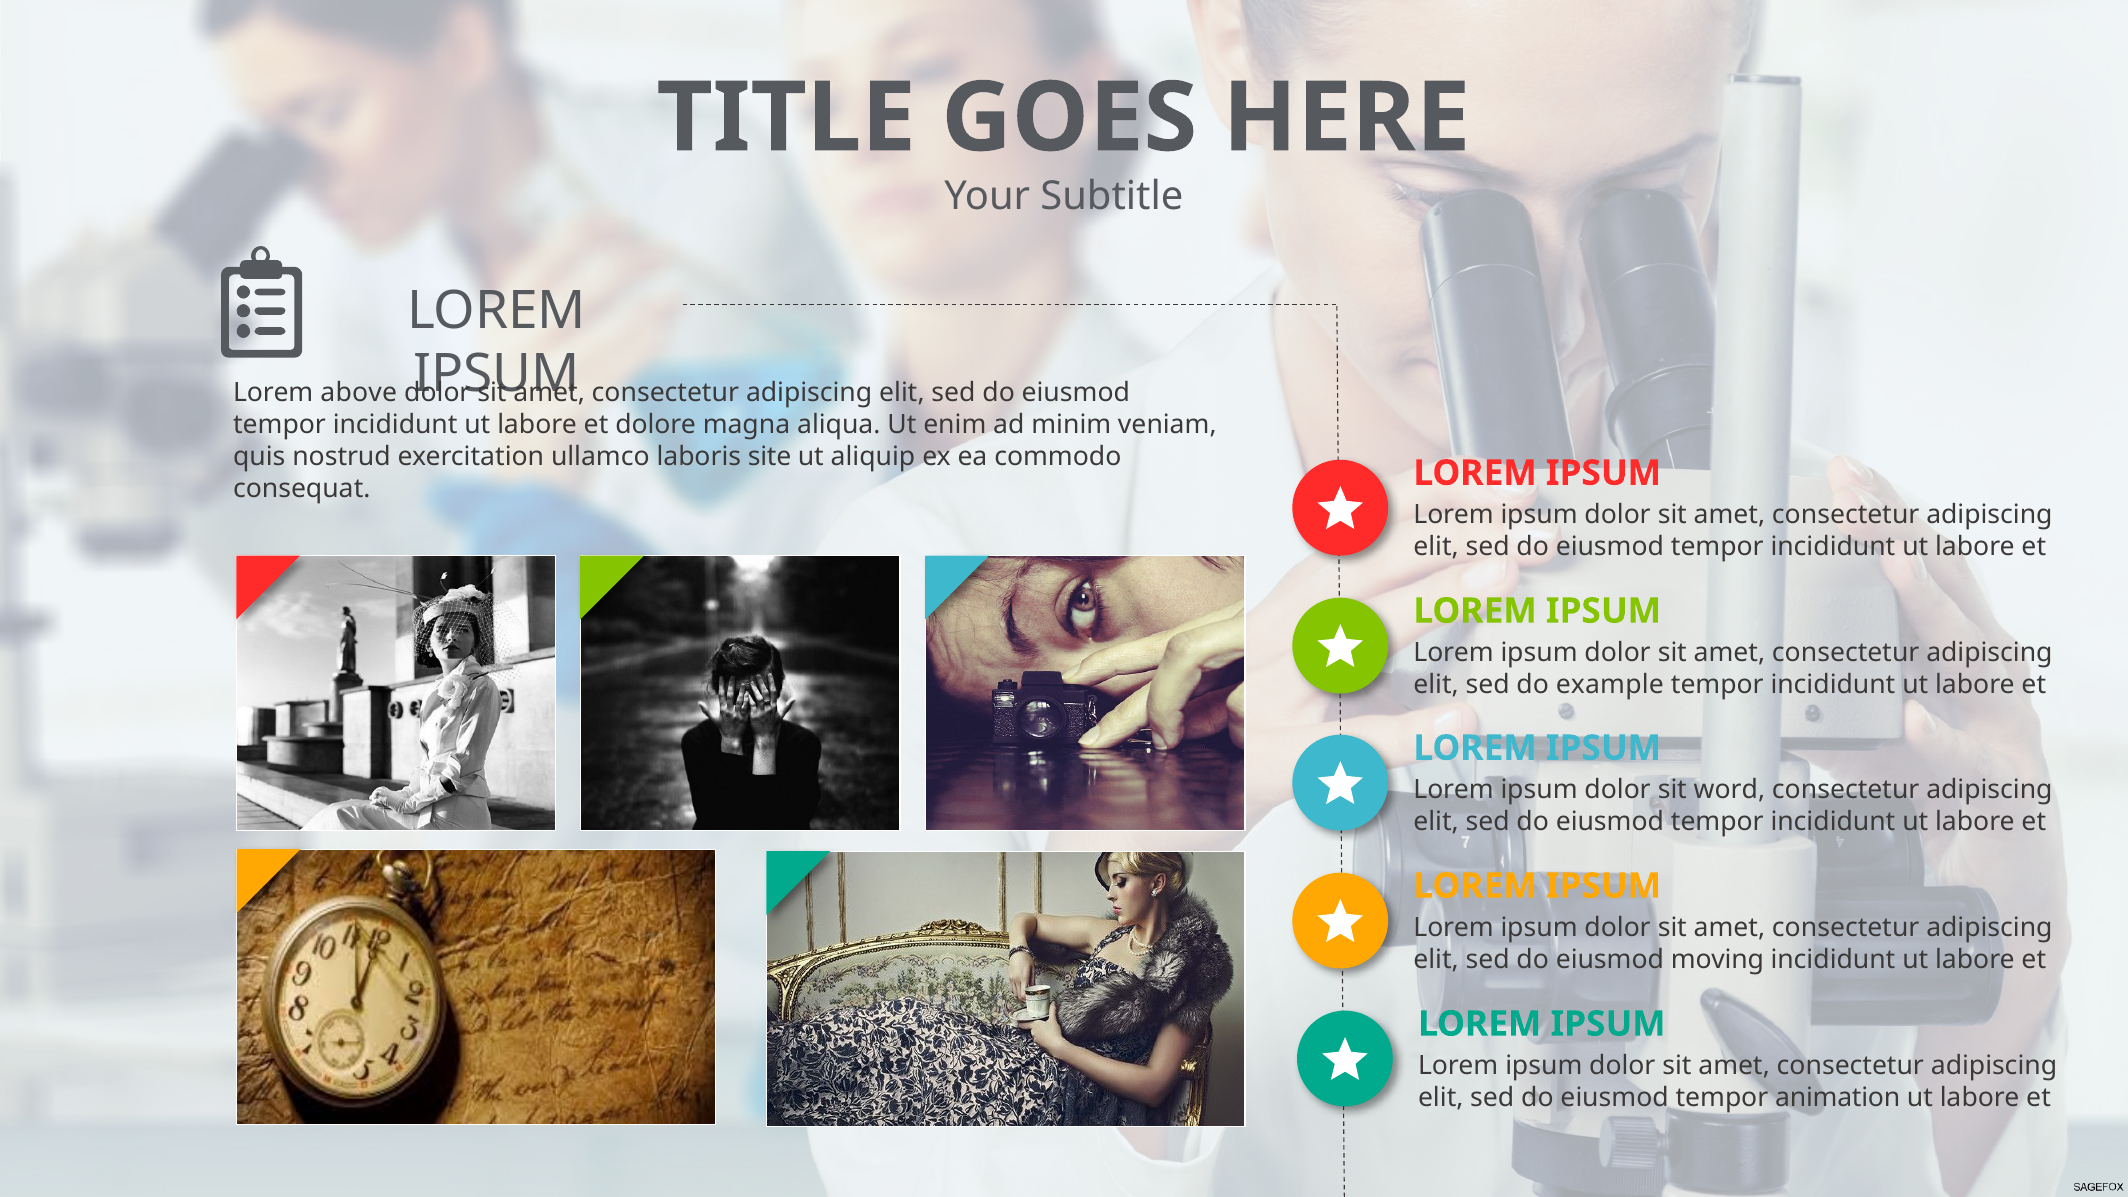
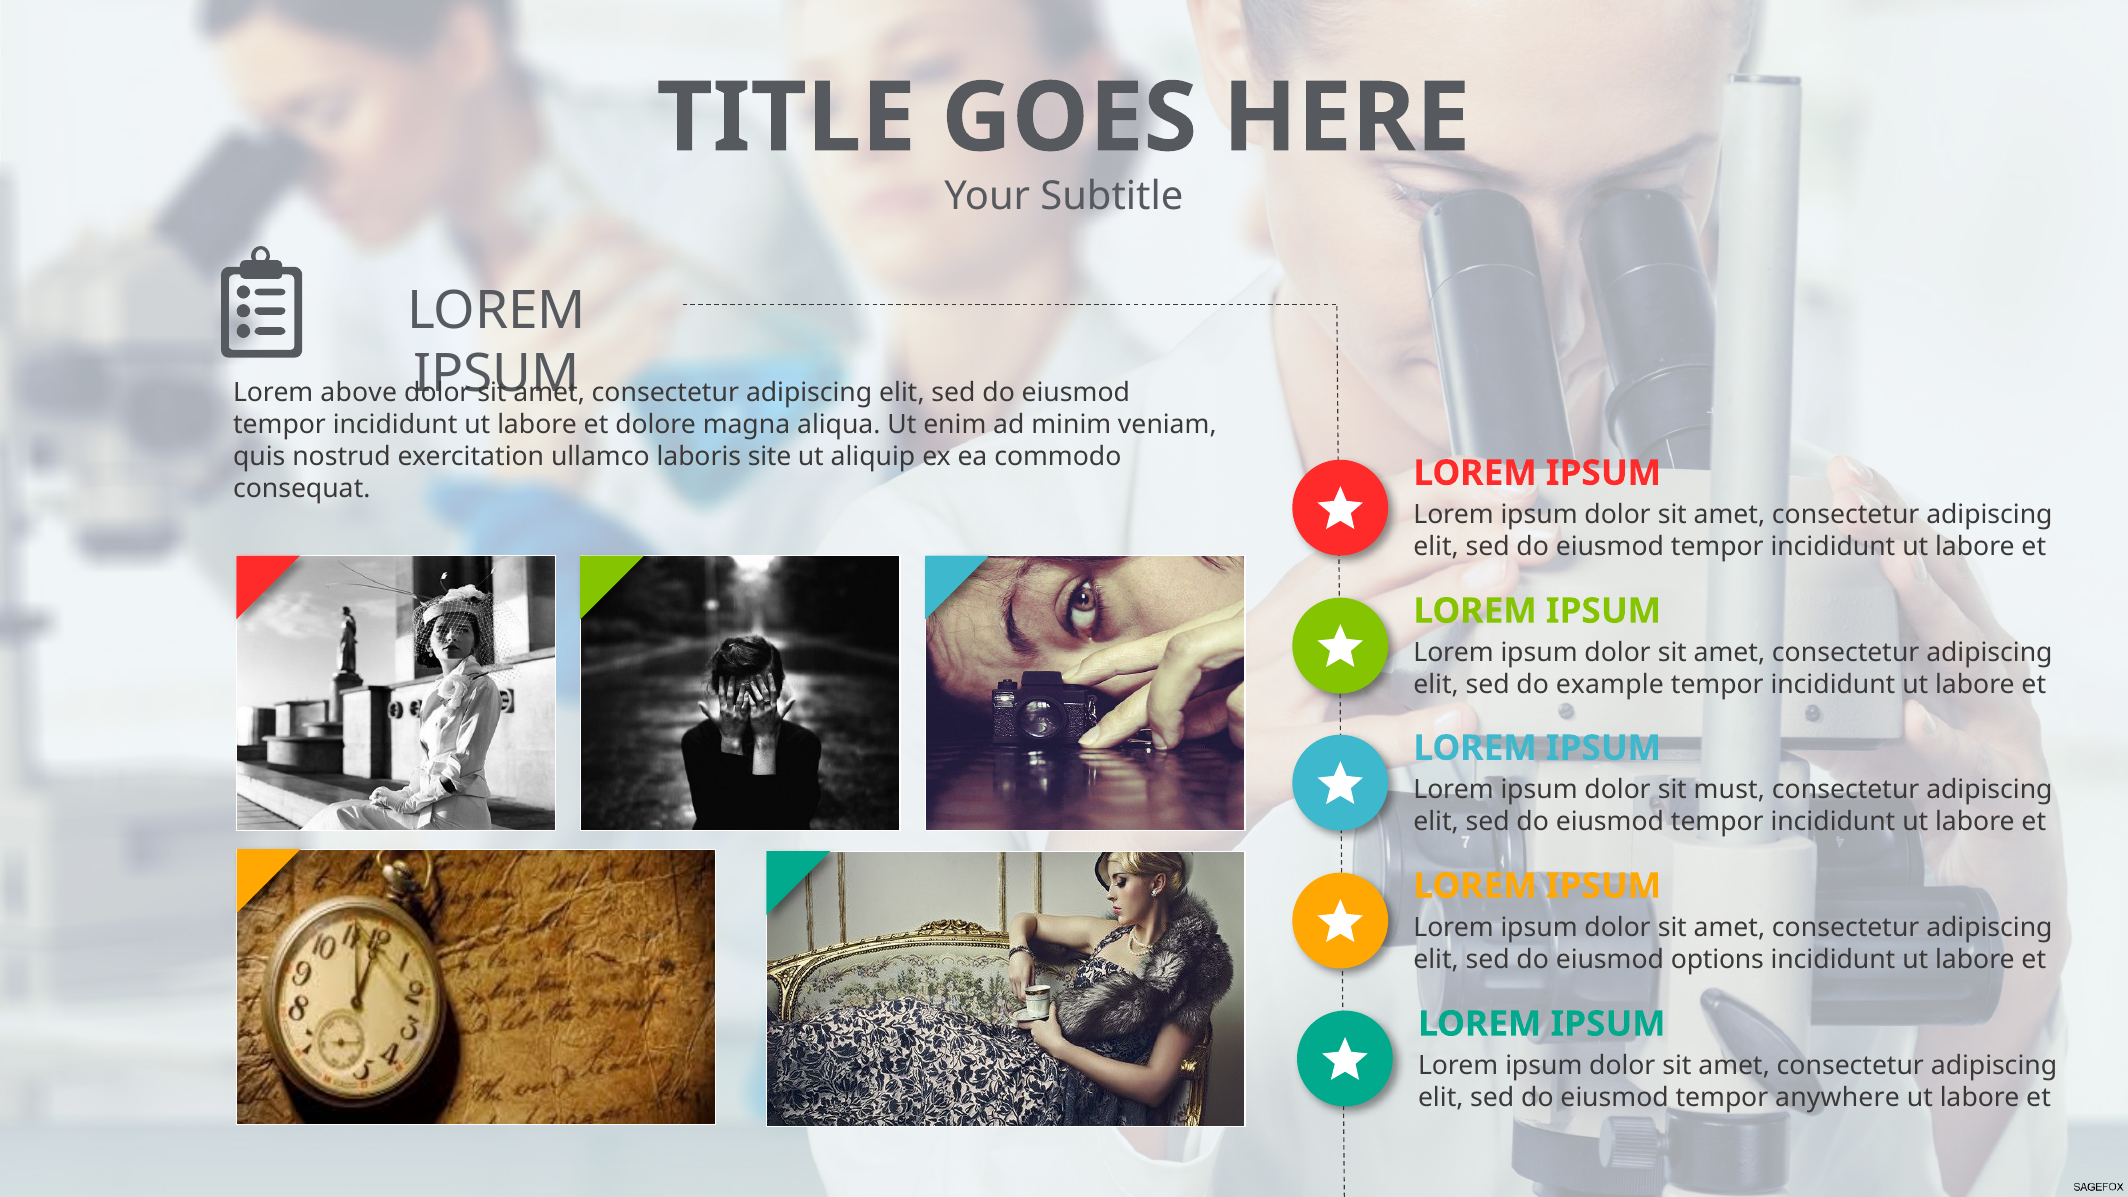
word: word -> must
moving: moving -> options
animation: animation -> anywhere
